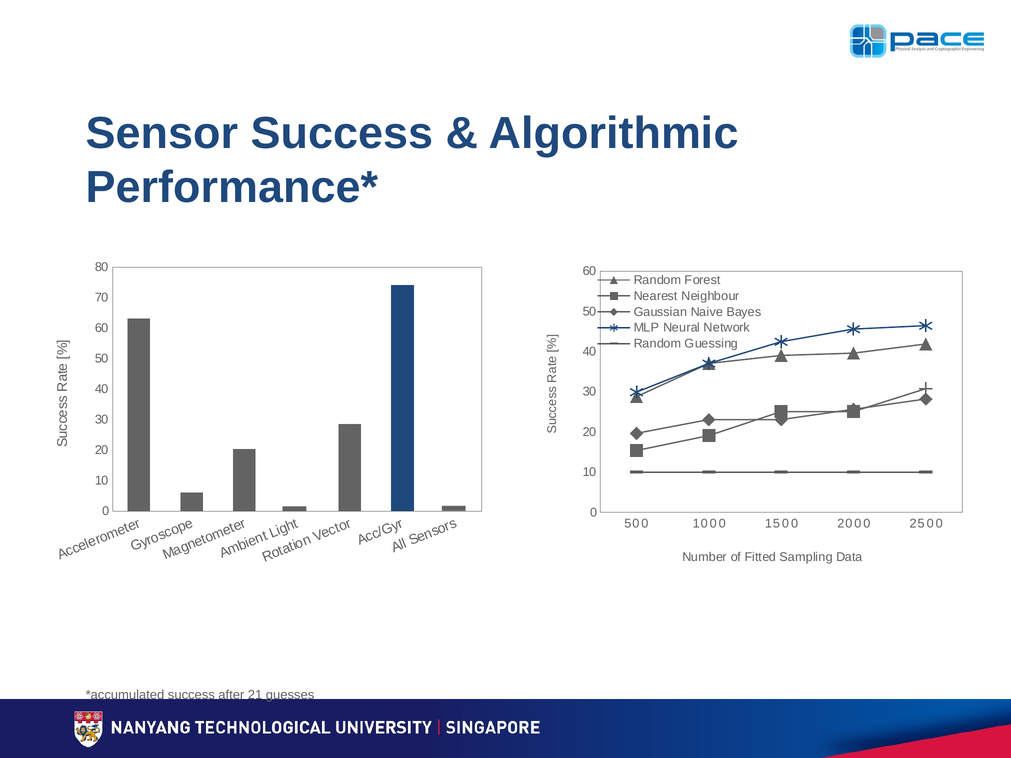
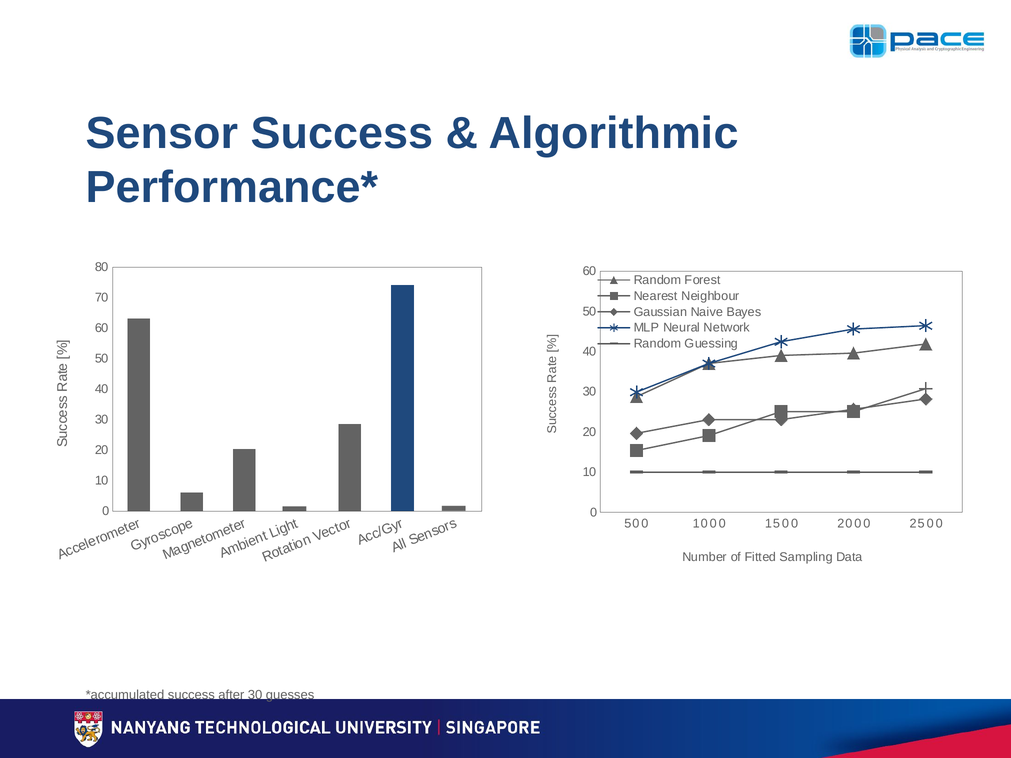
after 21: 21 -> 30
